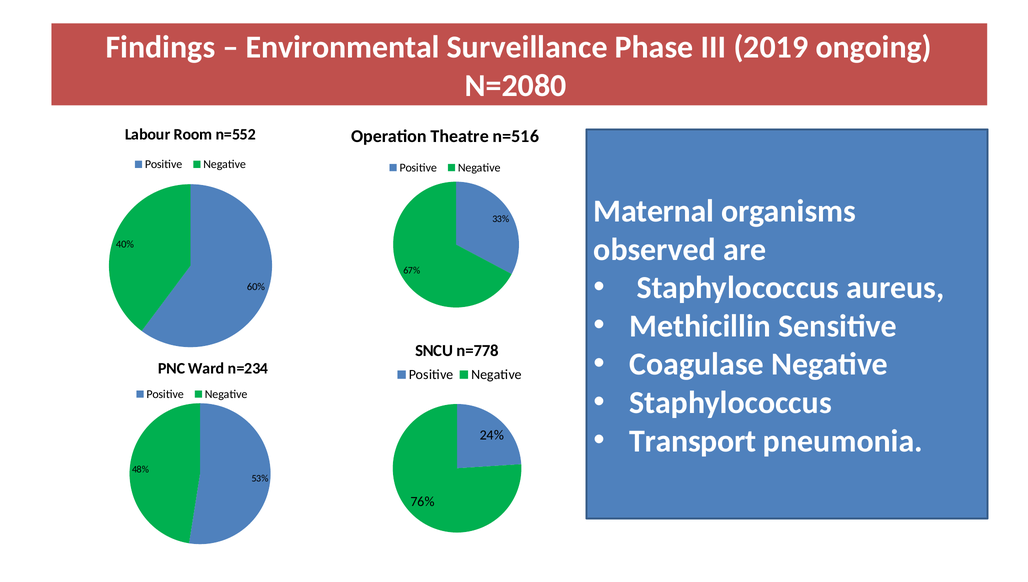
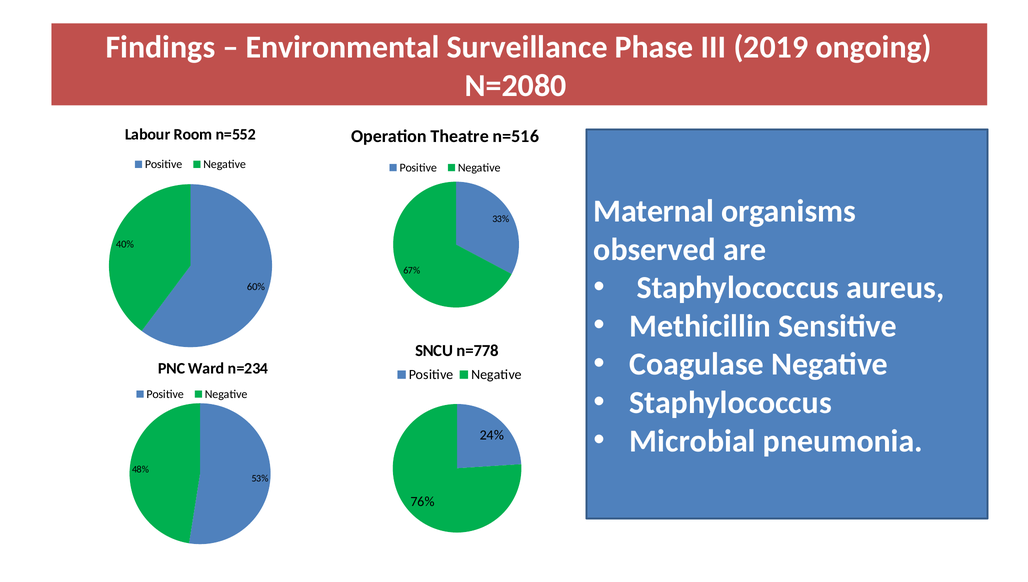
Transport: Transport -> Microbial
